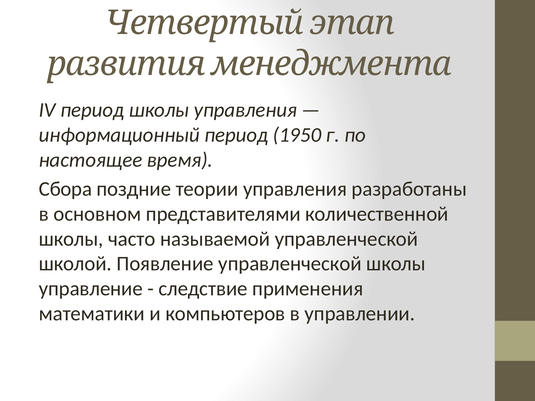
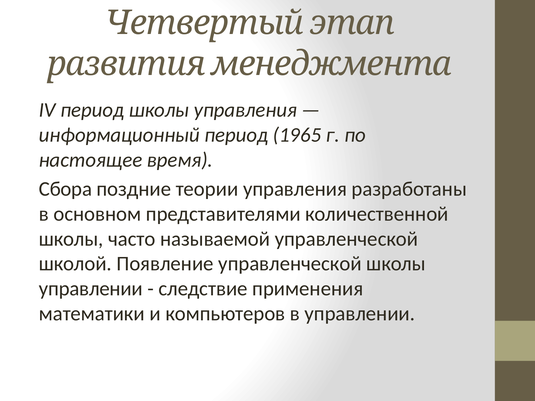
1950: 1950 -> 1965
управление at (91, 289): управление -> управлении
